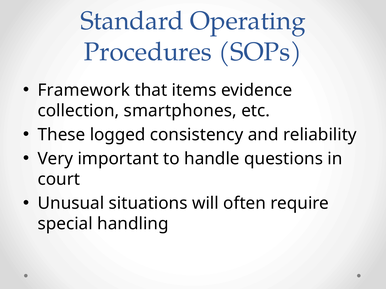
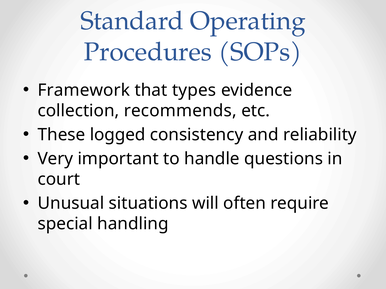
items: items -> types
smartphones: smartphones -> recommends
